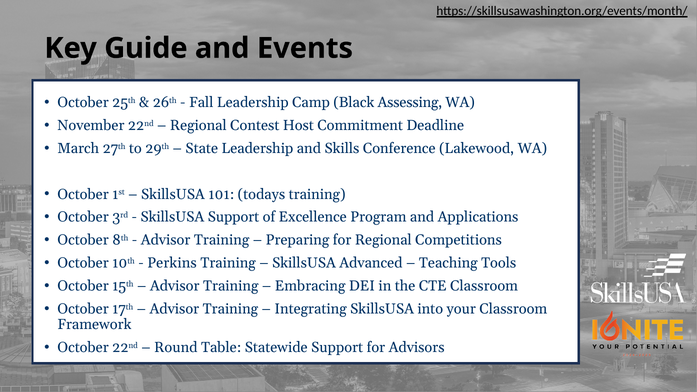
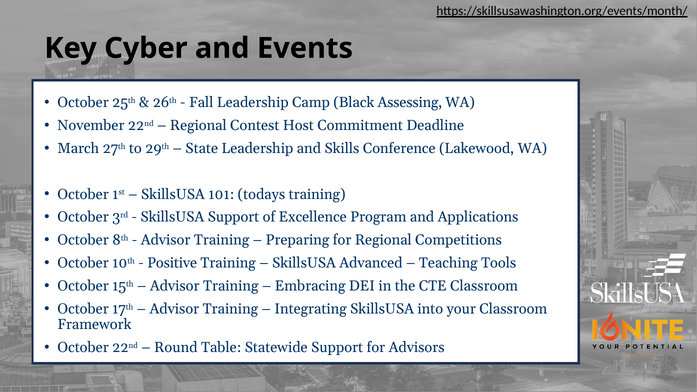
Guide: Guide -> Cyber
Perkins: Perkins -> Positive
